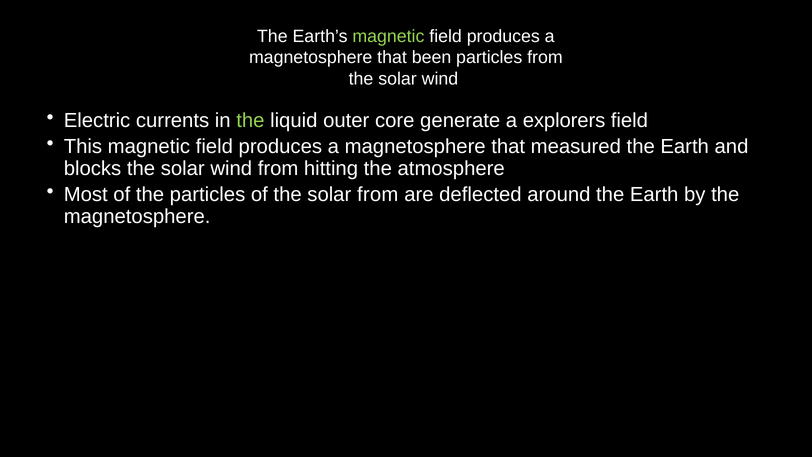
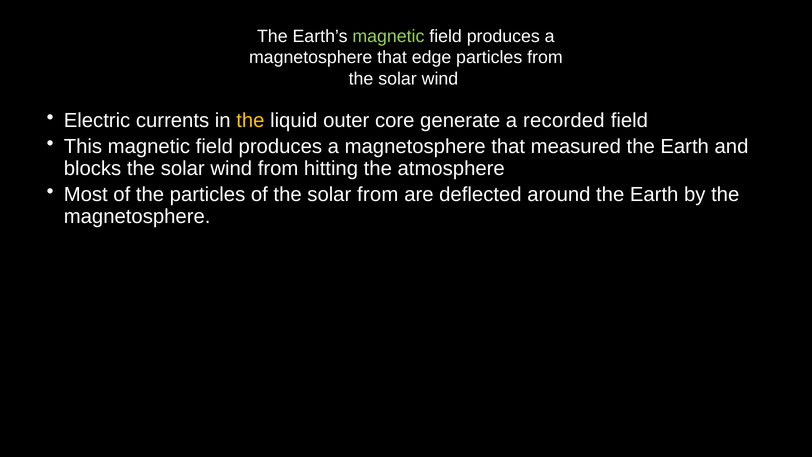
been: been -> edge
the at (250, 120) colour: light green -> yellow
explorers: explorers -> recorded
